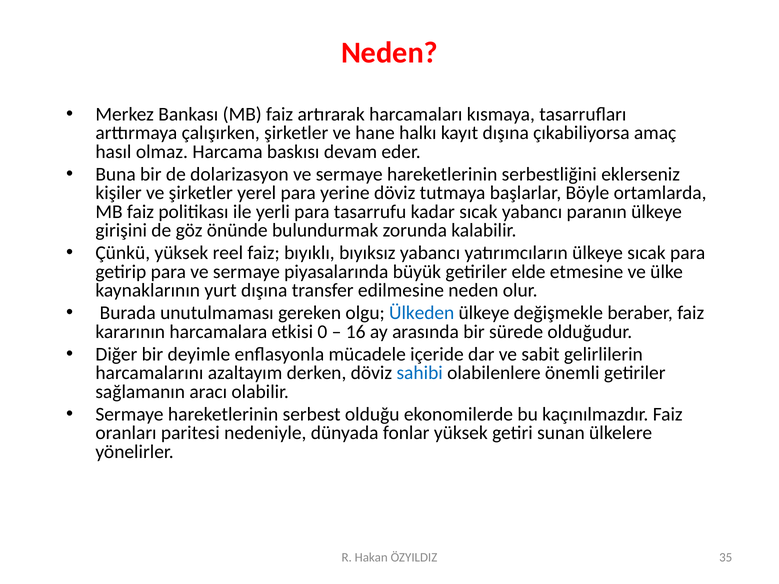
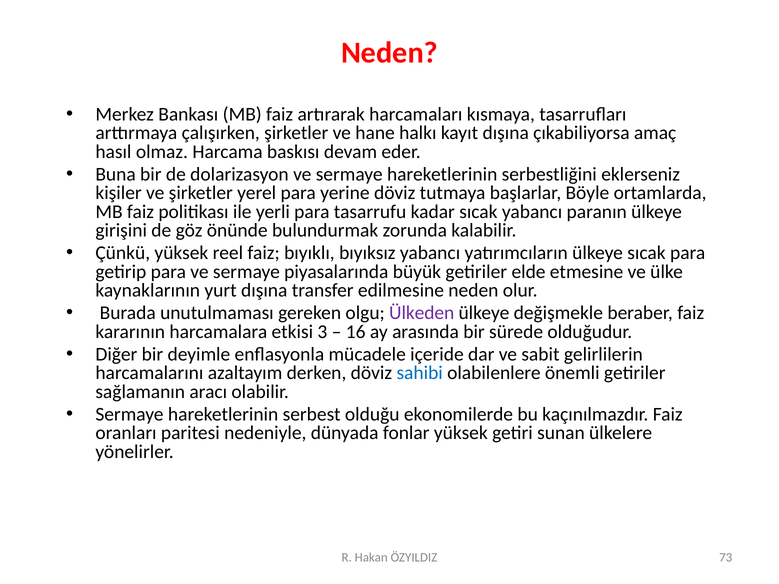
Ülkeden colour: blue -> purple
0: 0 -> 3
35: 35 -> 73
